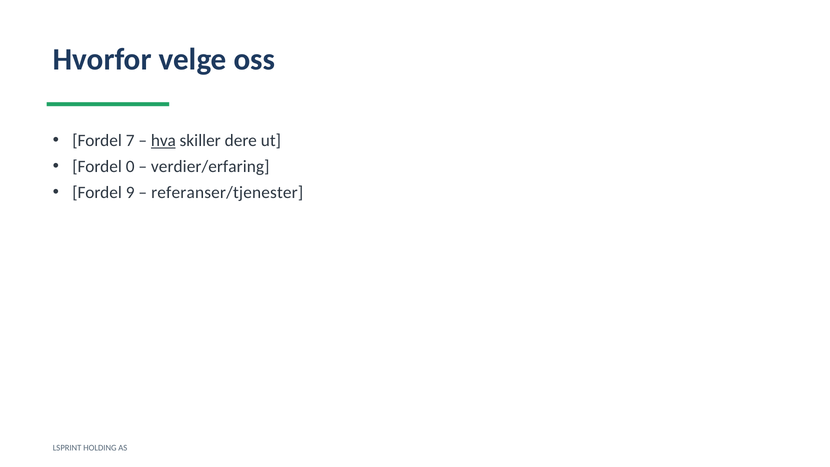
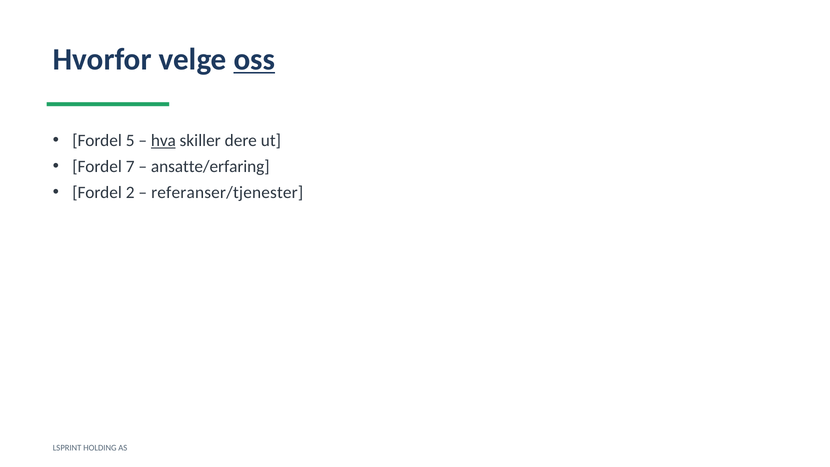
oss underline: none -> present
7: 7 -> 5
0: 0 -> 7
verdier/erfaring: verdier/erfaring -> ansatte/erfaring
9: 9 -> 2
